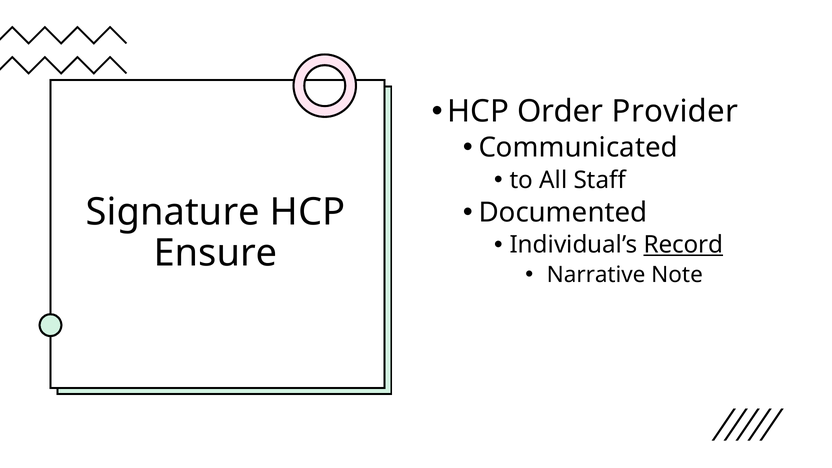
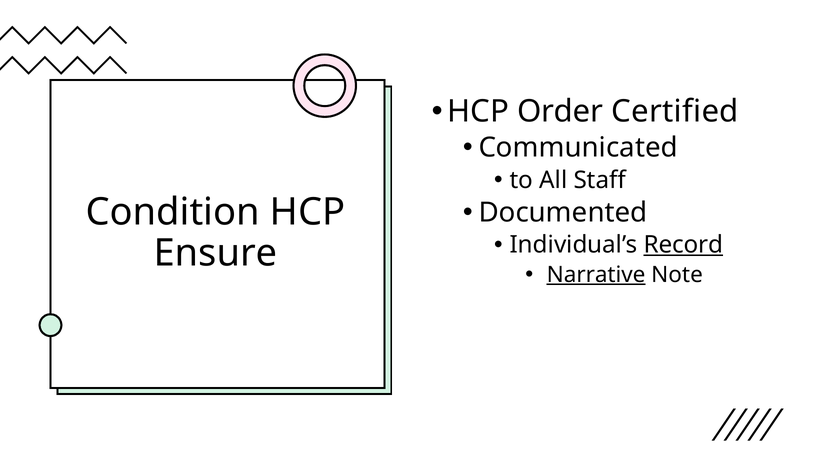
Provider: Provider -> Certified
Signature: Signature -> Condition
Narrative underline: none -> present
